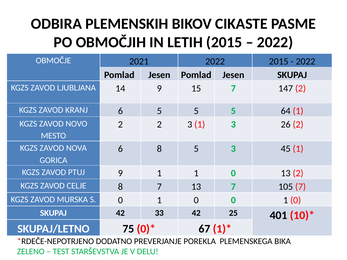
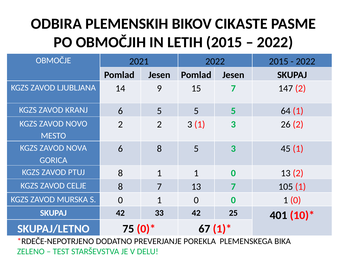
PTUJ 9: 9 -> 8
105 7: 7 -> 1
